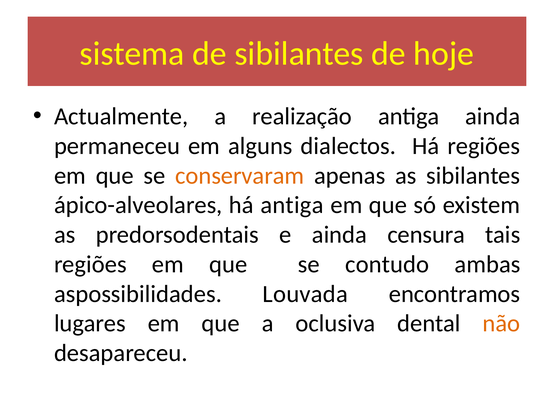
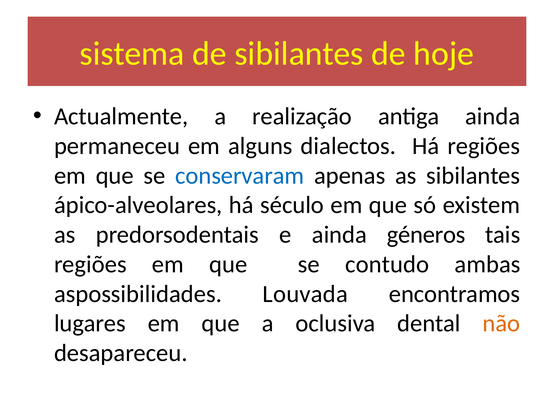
conservaram colour: orange -> blue
há antiga: antiga -> século
censura: censura -> géneros
